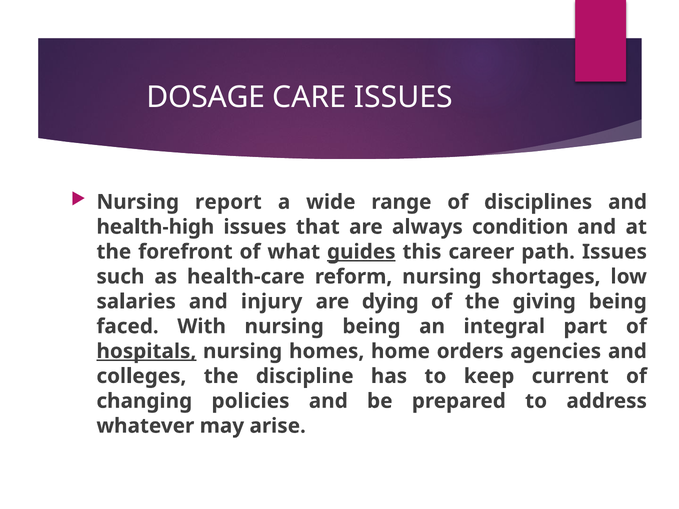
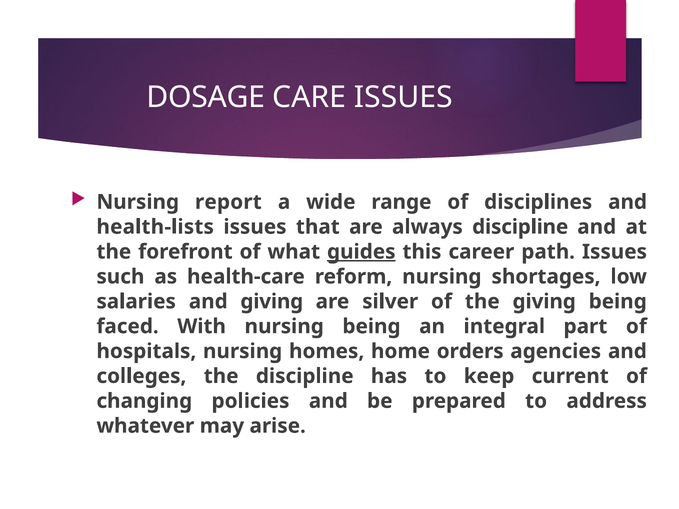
health-high: health-high -> health-lists
always condition: condition -> discipline
and injury: injury -> giving
dying: dying -> silver
hospitals underline: present -> none
